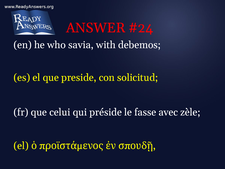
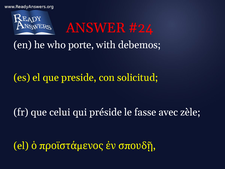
savia: savia -> porte
